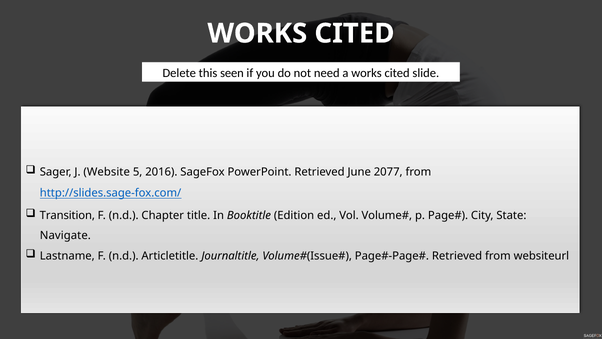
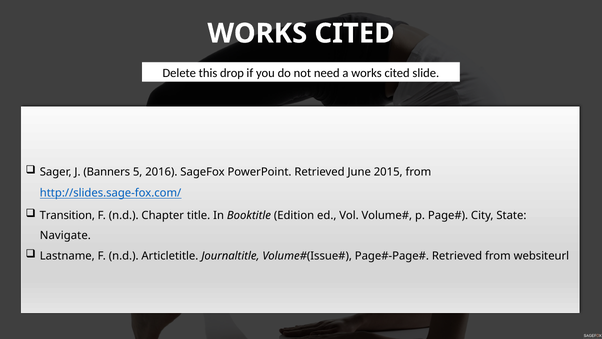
seen: seen -> drop
Website: Website -> Banners
2077: 2077 -> 2015
